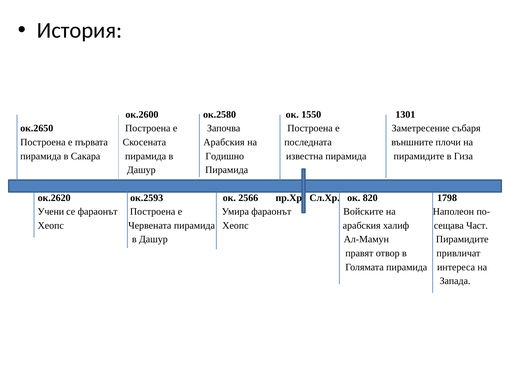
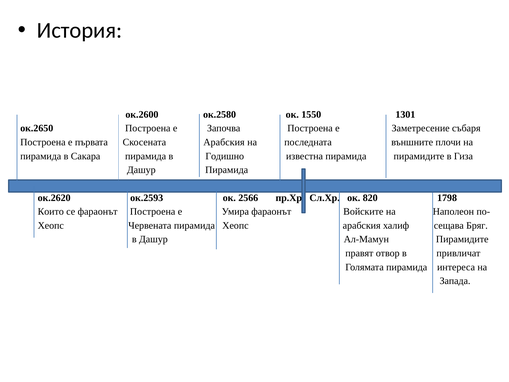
Учени: Учени -> Които
Част: Част -> Бряг
